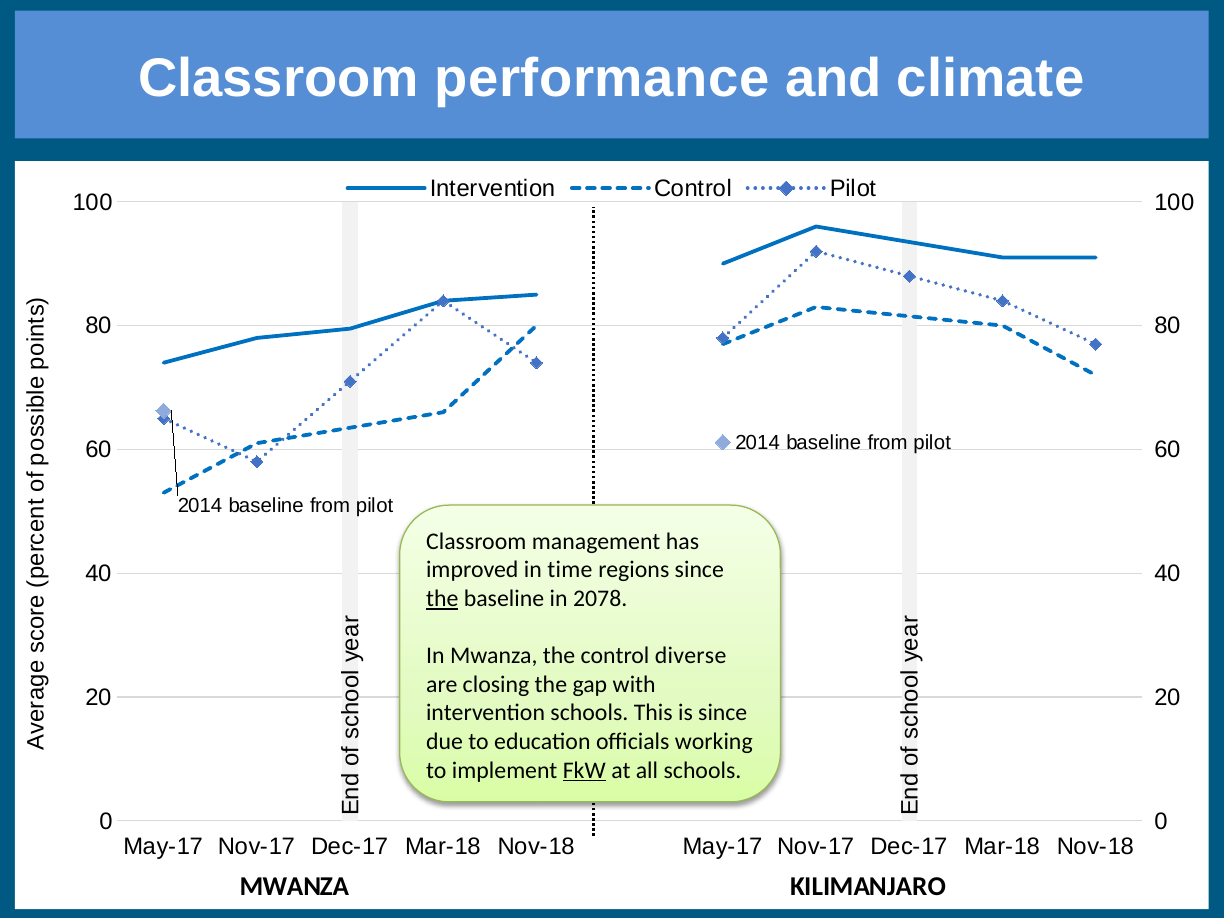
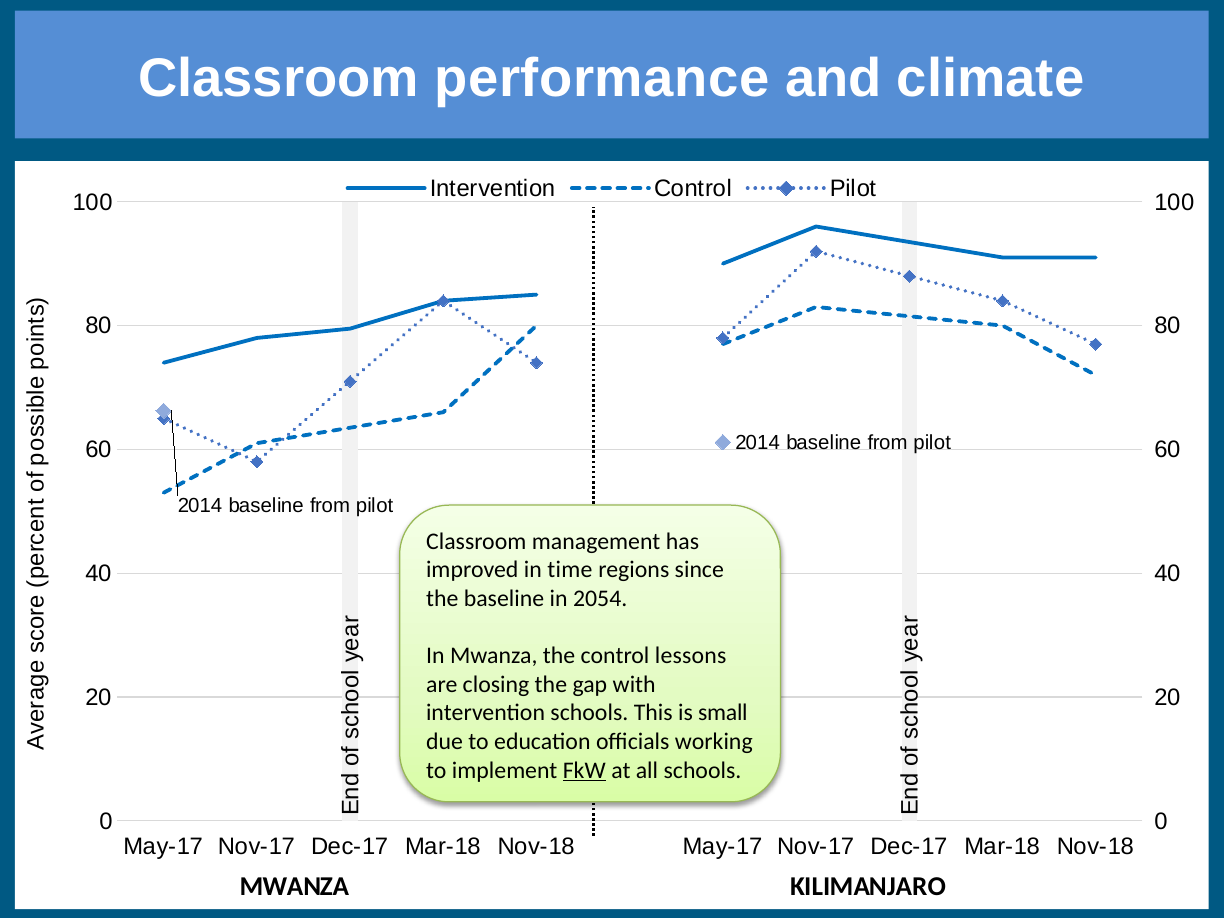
the at (442, 599) underline: present -> none
2078: 2078 -> 2054
diverse: diverse -> lessons
is since: since -> small
